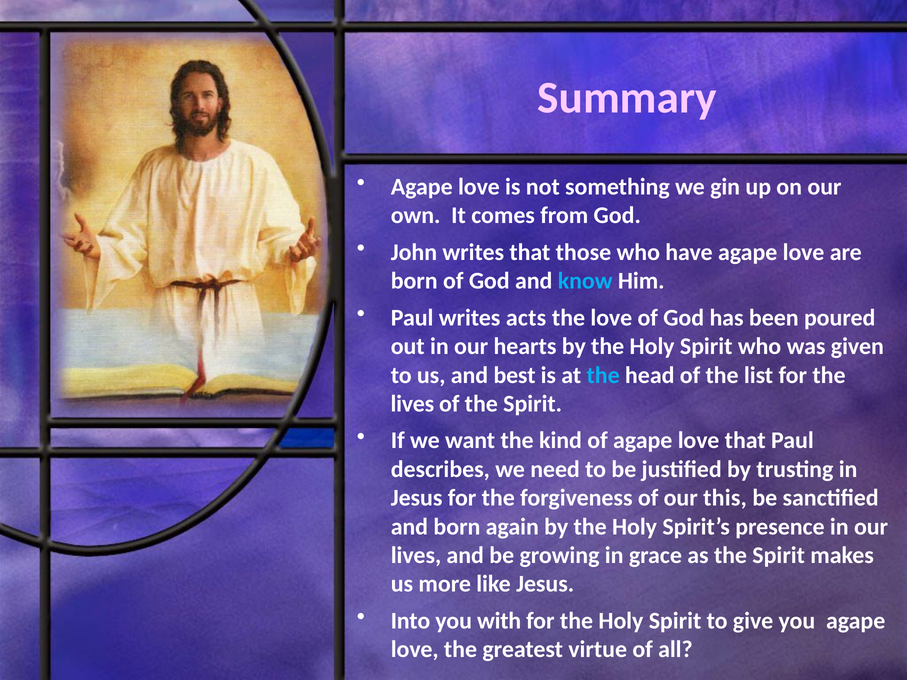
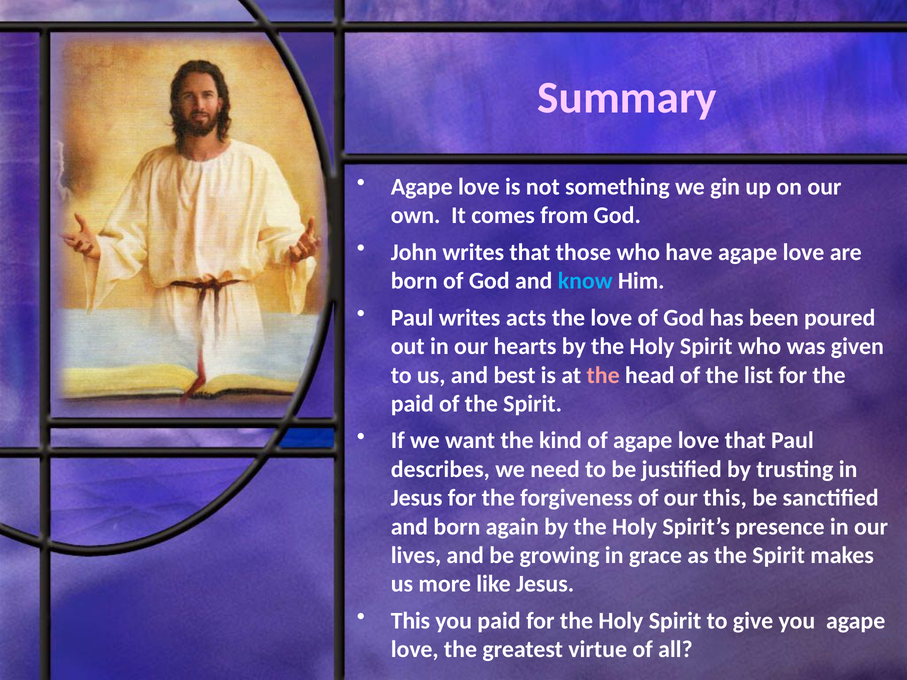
the at (603, 375) colour: light blue -> pink
lives at (412, 404): lives -> paid
Into at (410, 621): Into -> This
you with: with -> paid
